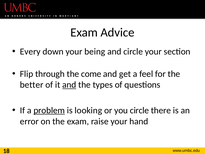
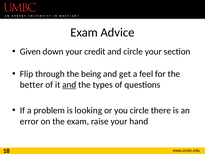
Every: Every -> Given
being: being -> credit
come: come -> being
problem underline: present -> none
